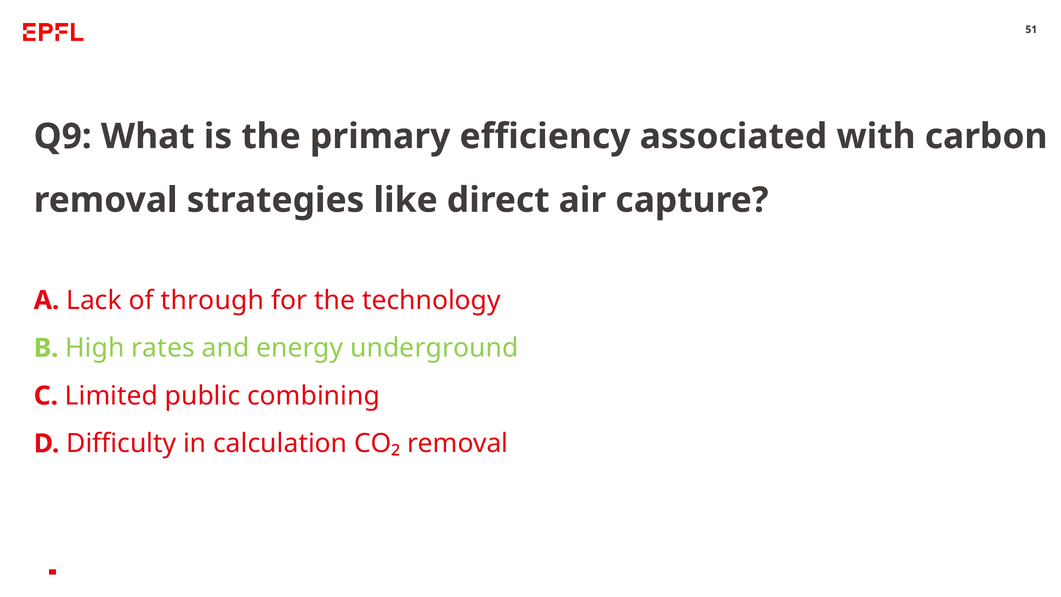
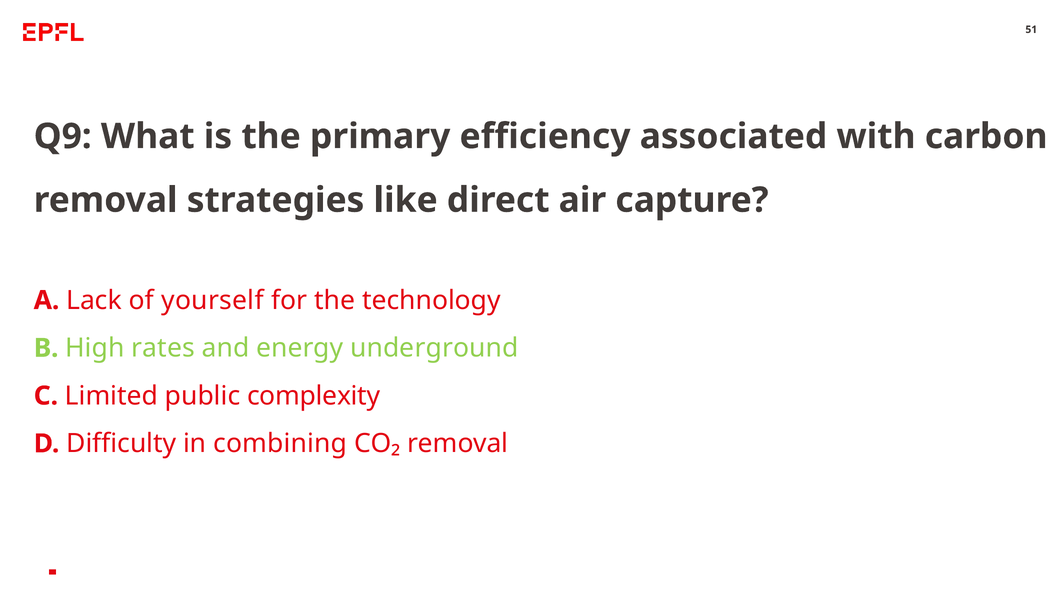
through: through -> yourself
combining: combining -> complexity
calculation: calculation -> combining
